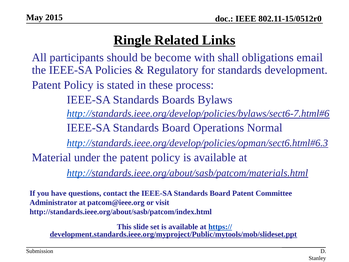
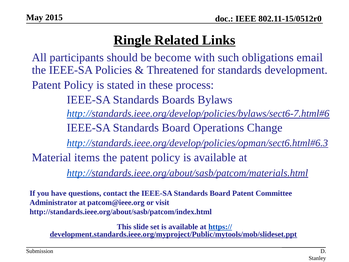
shall: shall -> such
Regulatory: Regulatory -> Threatened
Normal: Normal -> Change
under: under -> items
